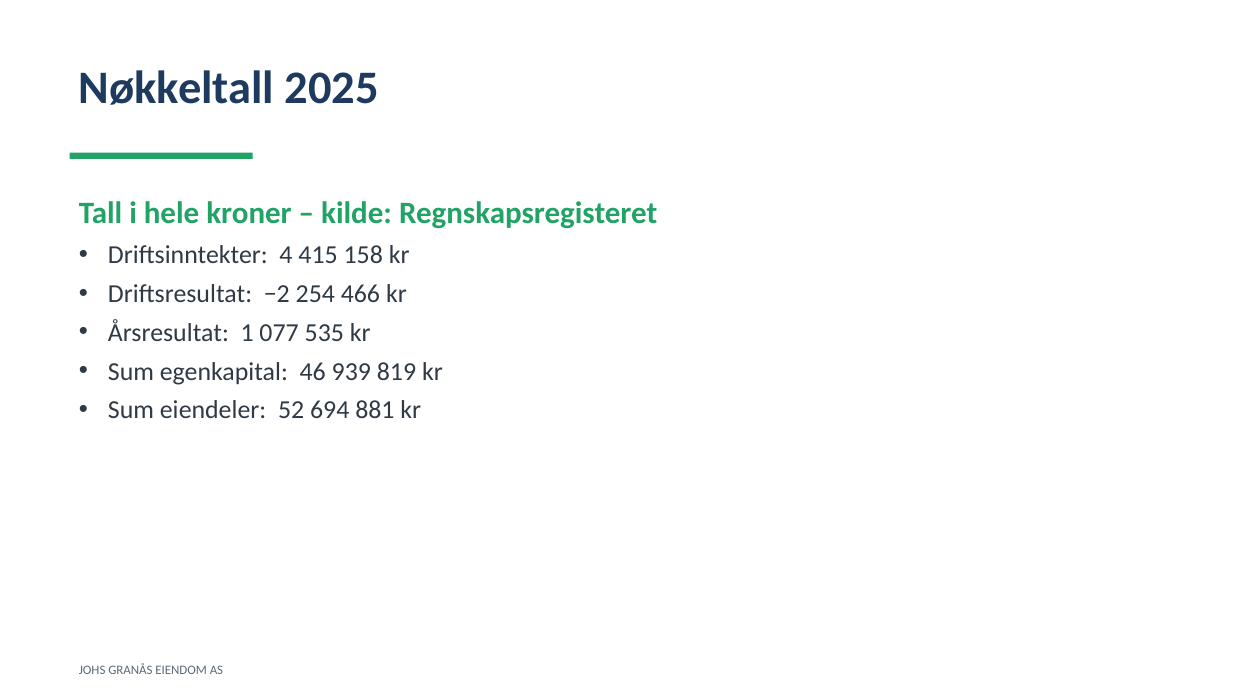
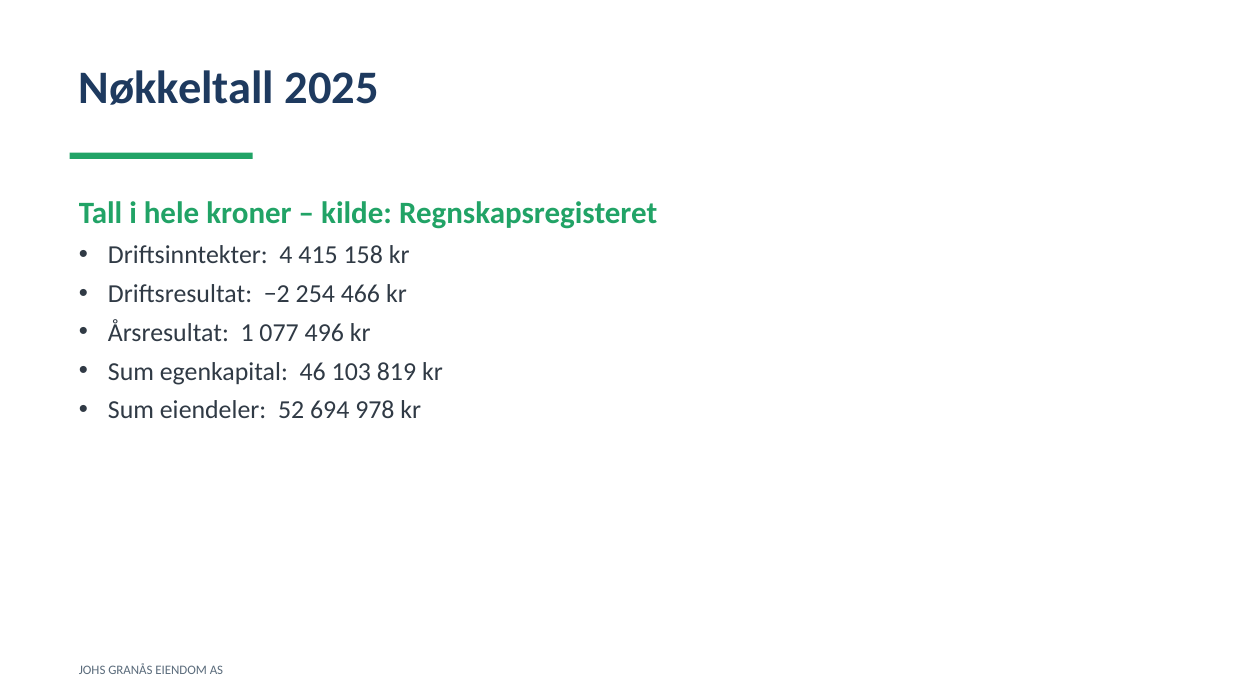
535: 535 -> 496
939: 939 -> 103
881: 881 -> 978
